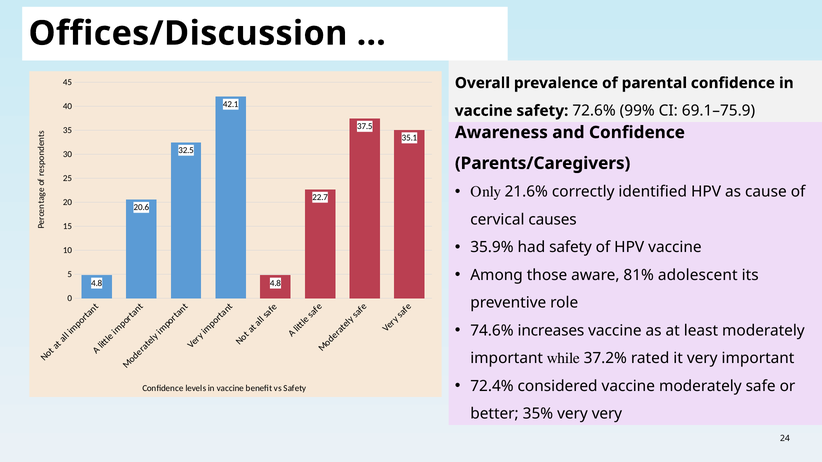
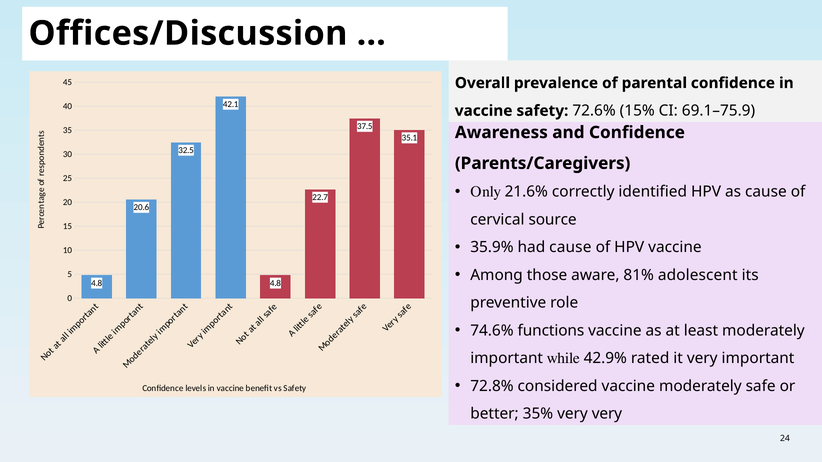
99%: 99% -> 15%
causes: causes -> source
had safety: safety -> cause
increases: increases -> functions
37.2%: 37.2% -> 42.9%
72.4%: 72.4% -> 72.8%
